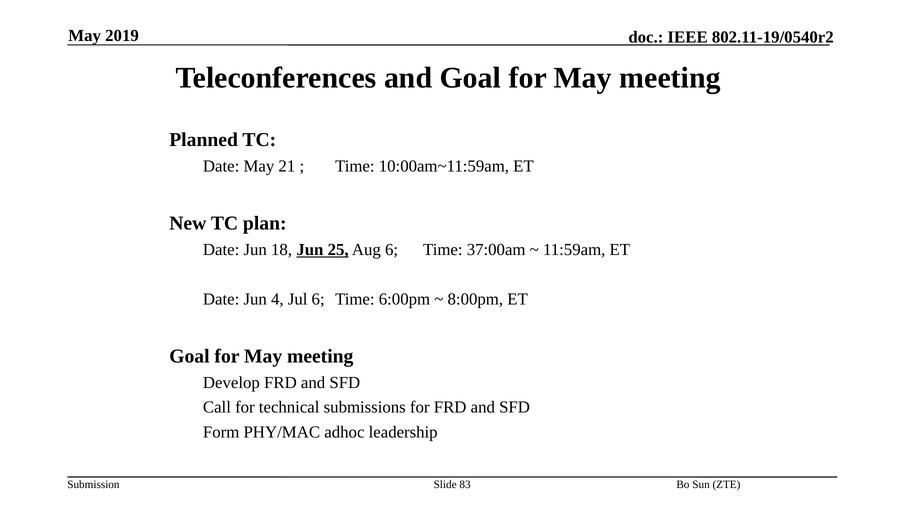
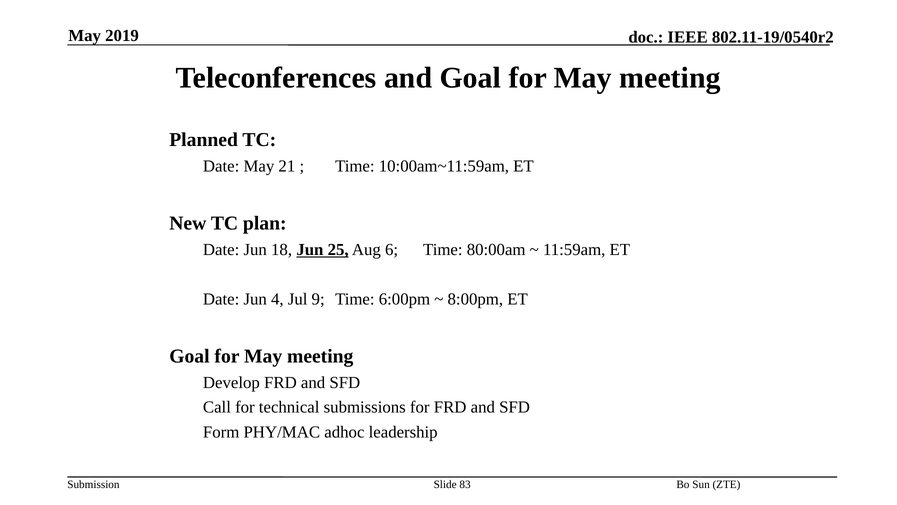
37:00am: 37:00am -> 80:00am
Jul 6: 6 -> 9
